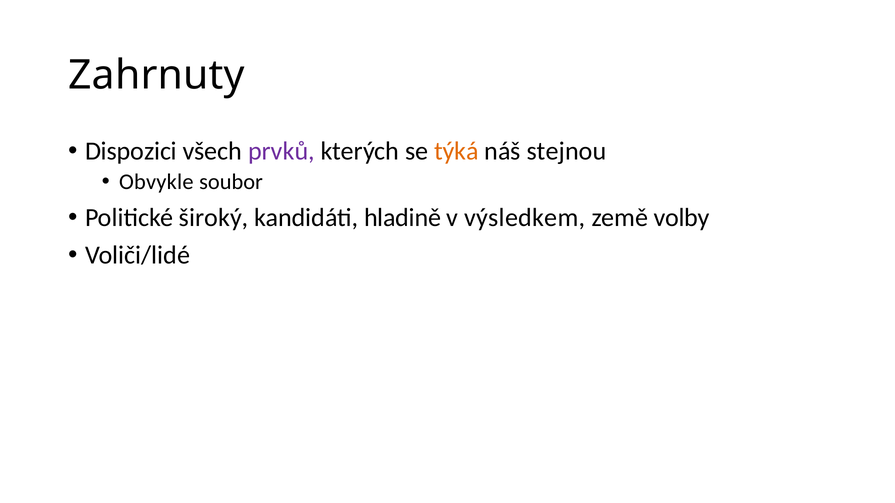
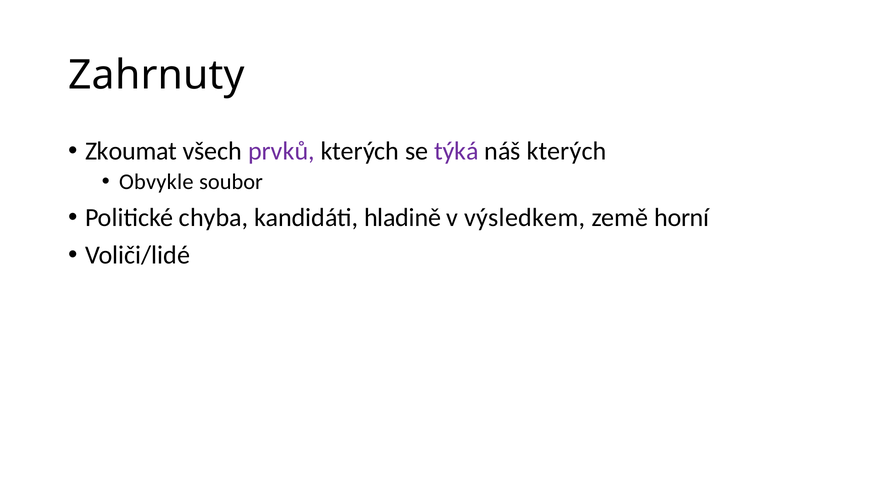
Dispozici: Dispozici -> Zkoumat
týká colour: orange -> purple
náš stejnou: stejnou -> kterých
široký: široký -> chyba
volby: volby -> horní
